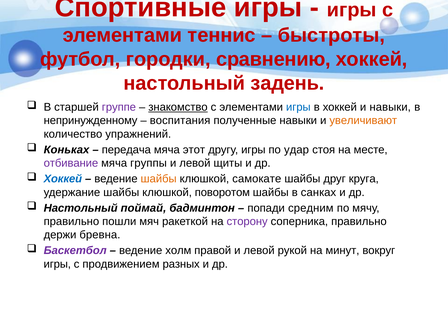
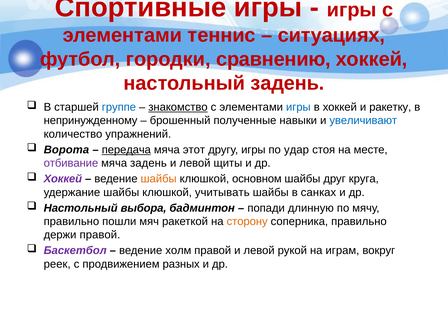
быстроты: быстроты -> ситуациях
группе colour: purple -> blue
и навыки: навыки -> ракетку
воспитания: воспитания -> брошенный
увеличивают colour: orange -> blue
Коньках: Коньках -> Ворота
передача underline: none -> present
мяча группы: группы -> задень
Хоккей at (63, 179) colour: blue -> purple
самокате: самокате -> основном
поворотом: поворотом -> учитывать
поймай: поймай -> выбора
средним: средним -> длинную
сторону colour: purple -> orange
держи бревна: бревна -> правой
минут: минут -> играм
игры at (57, 264): игры -> реек
